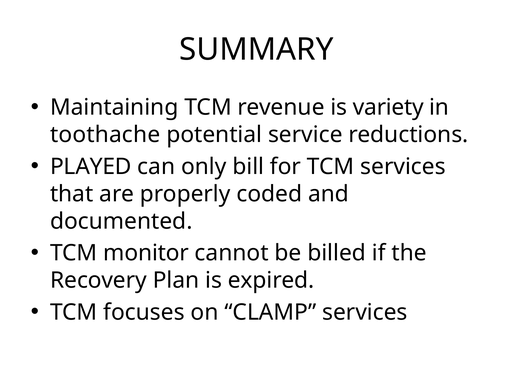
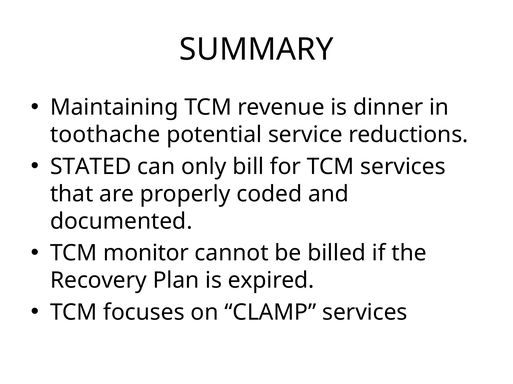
variety: variety -> dinner
PLAYED: PLAYED -> STATED
